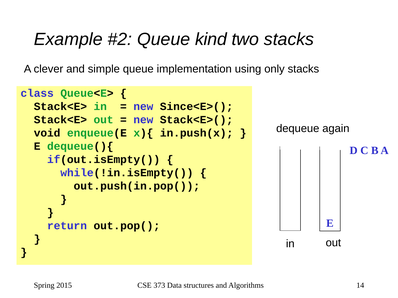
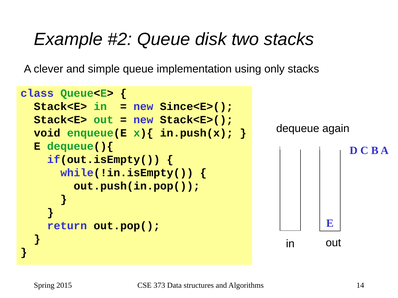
kind: kind -> disk
